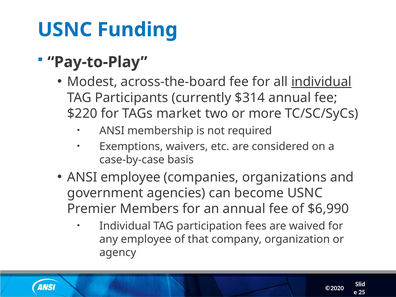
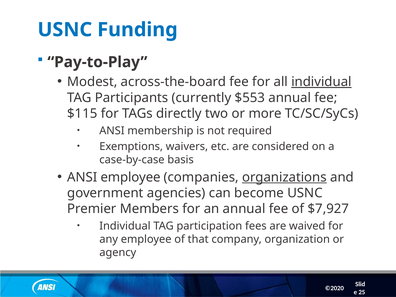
$314: $314 -> $553
$220: $220 -> $115
market: market -> directly
organizations underline: none -> present
$6,990: $6,990 -> $7,927
